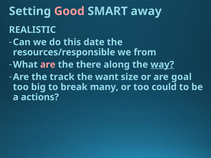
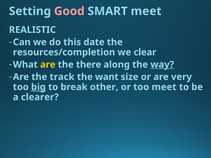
SMART away: away -> meet
resources/responsible: resources/responsible -> resources/completion
from: from -> clear
are at (48, 65) colour: pink -> yellow
goal: goal -> very
big underline: none -> present
many: many -> other
too could: could -> meet
actions: actions -> clearer
